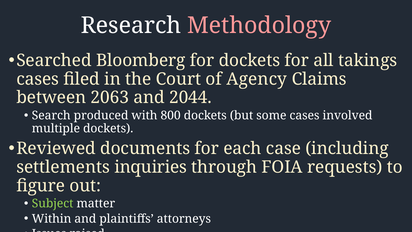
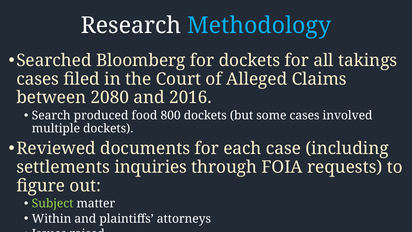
Methodology colour: pink -> light blue
Agency: Agency -> Alleged
2063: 2063 -> 2080
2044: 2044 -> 2016
with: with -> food
